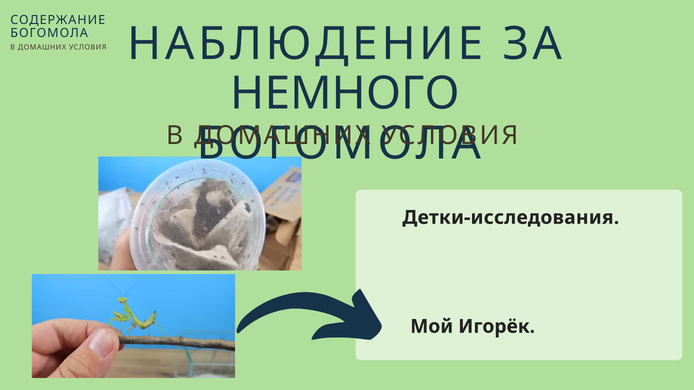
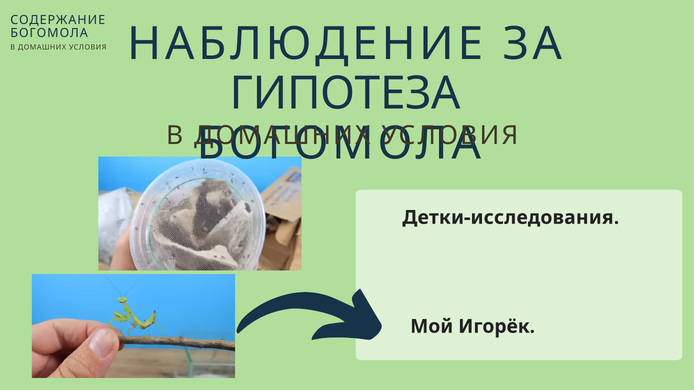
НЕМНОГО: НЕМНОГО -> ГИПОТЕЗА
